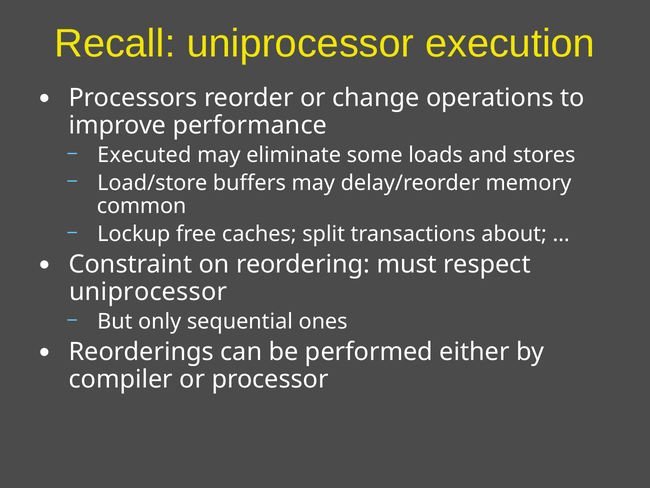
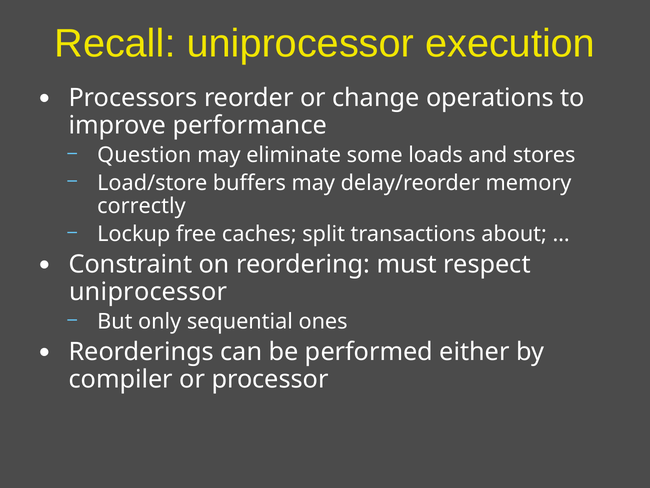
Executed: Executed -> Question
common: common -> correctly
